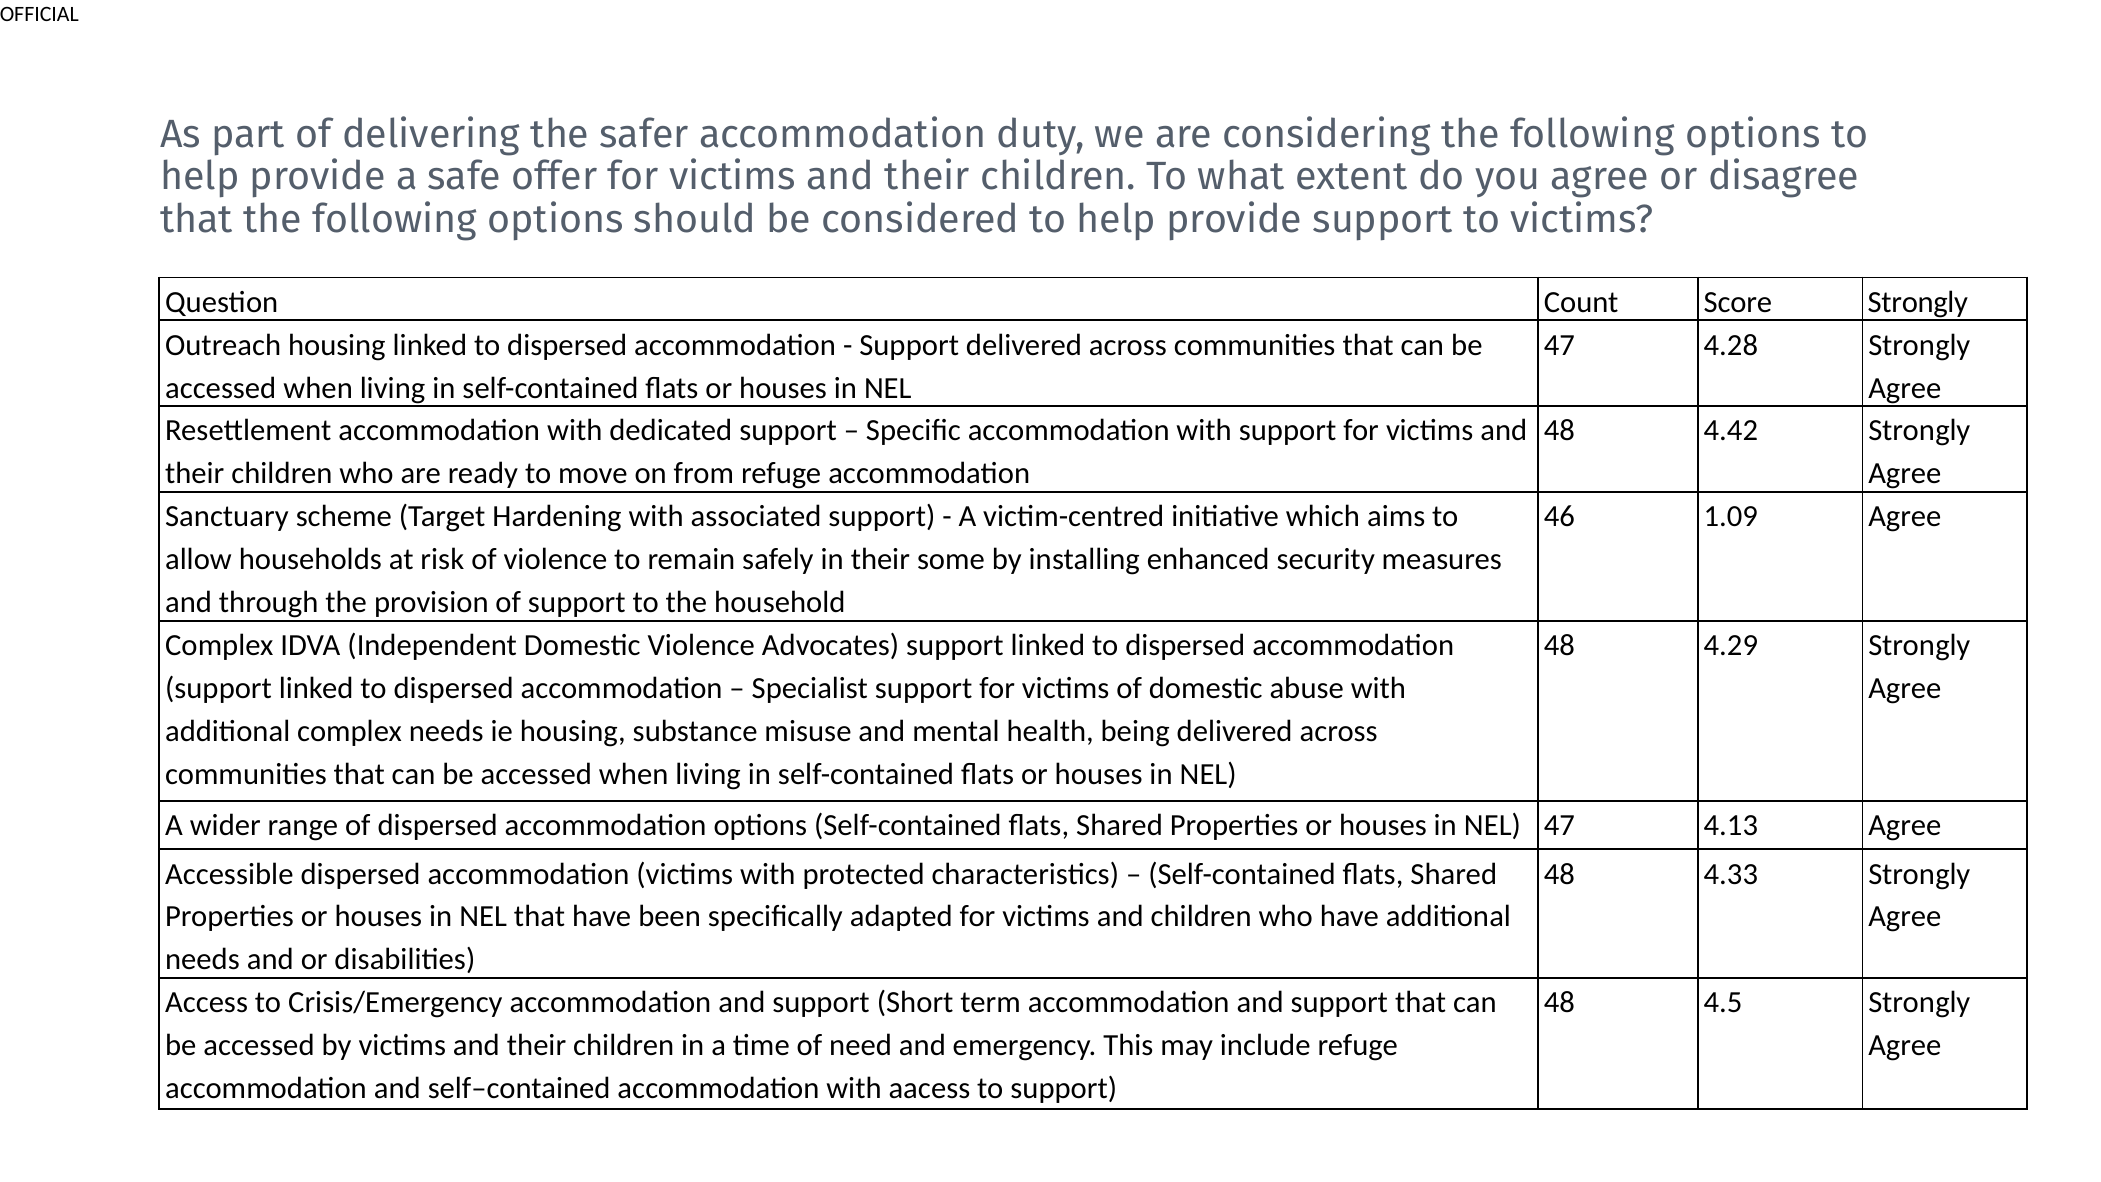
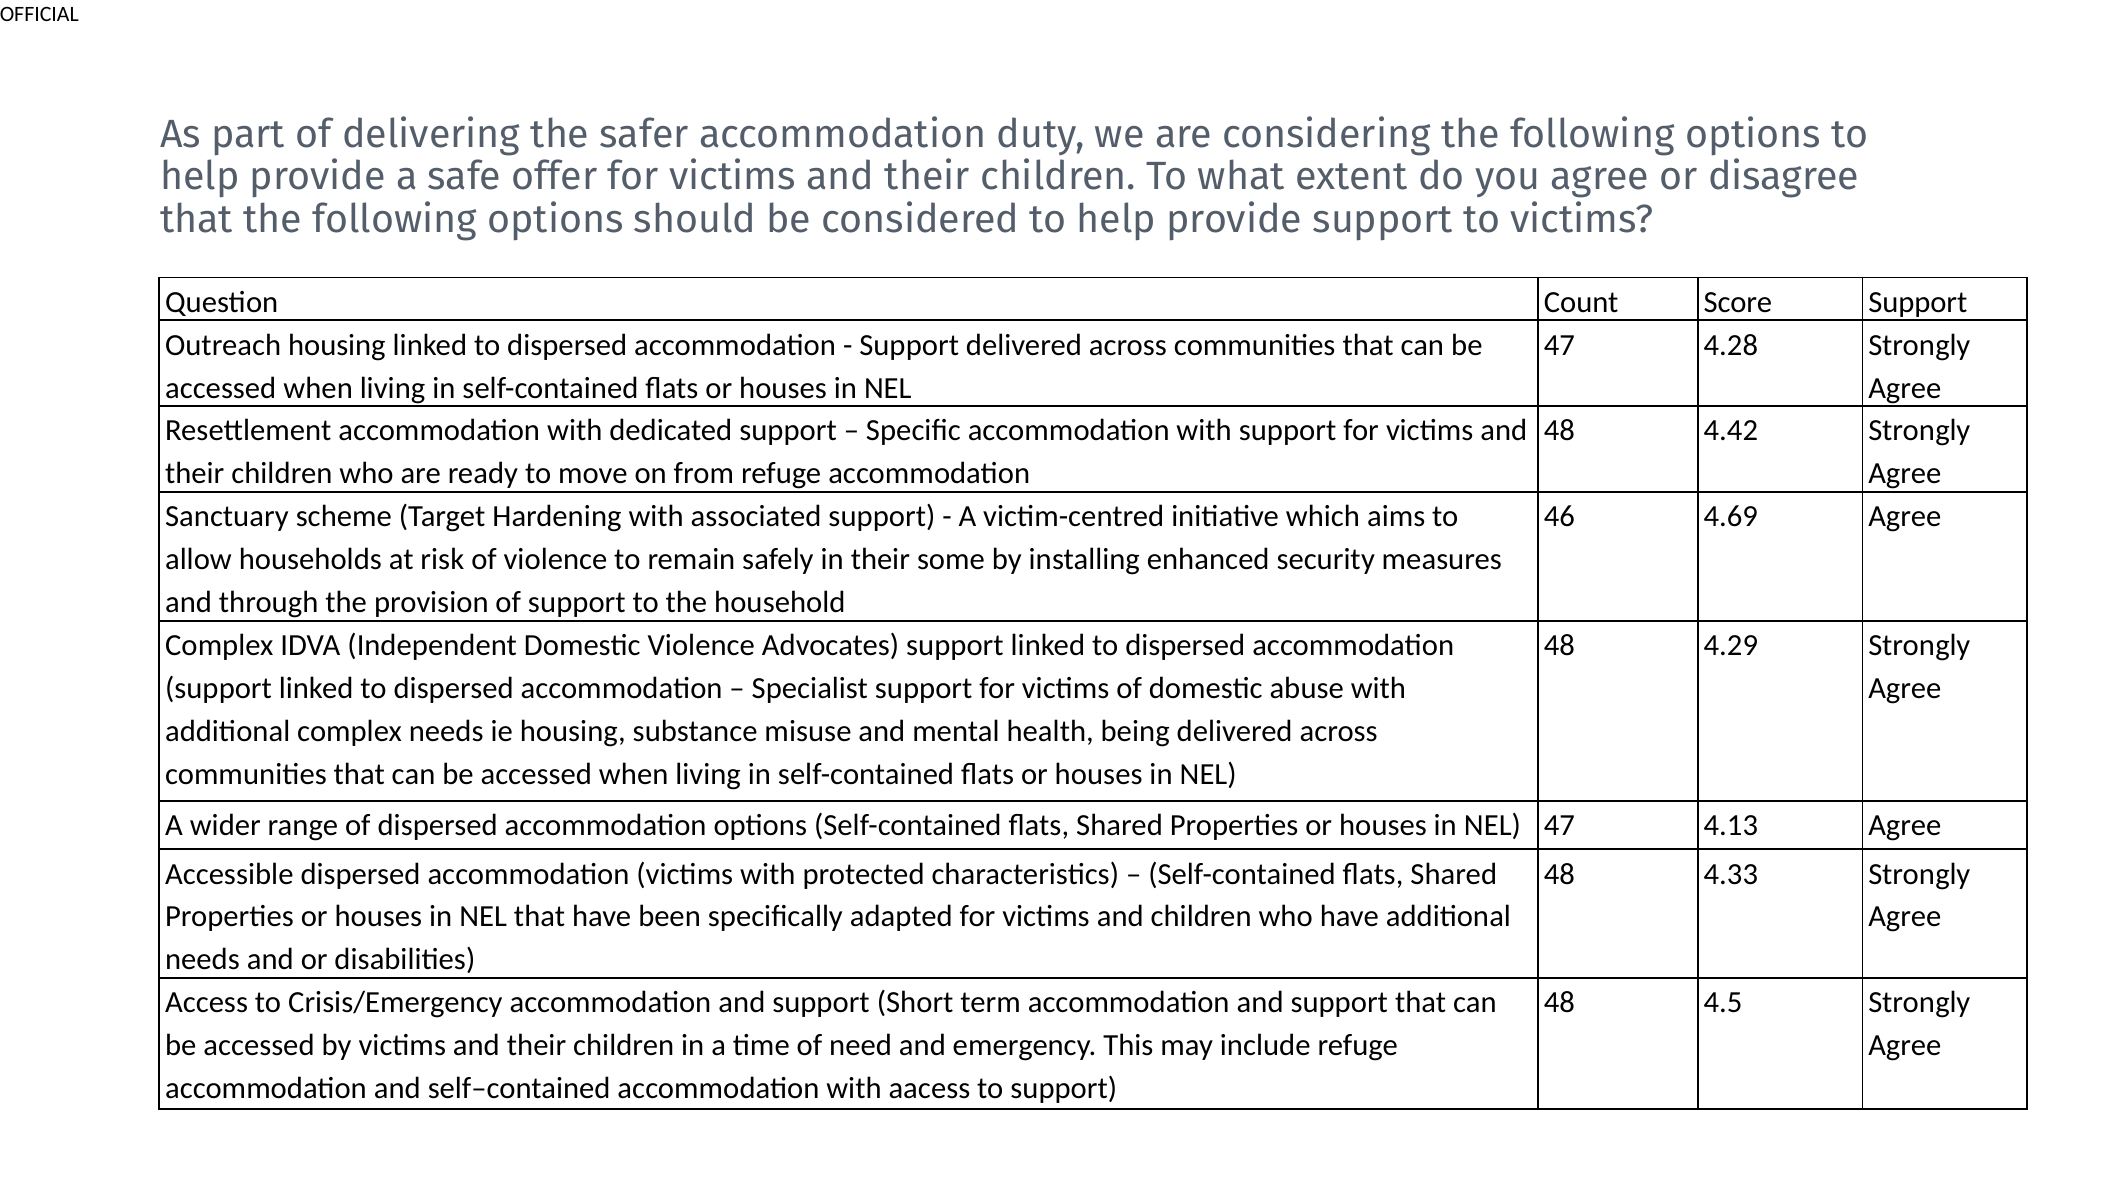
Score Strongly: Strongly -> Support
1.09: 1.09 -> 4.69
